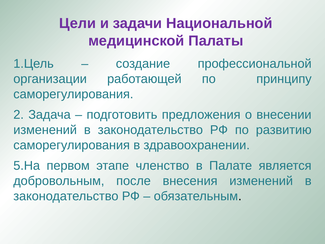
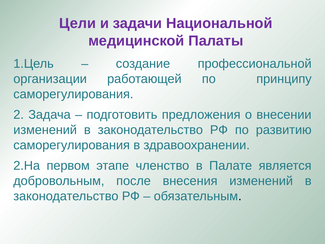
5.На: 5.На -> 2.На
